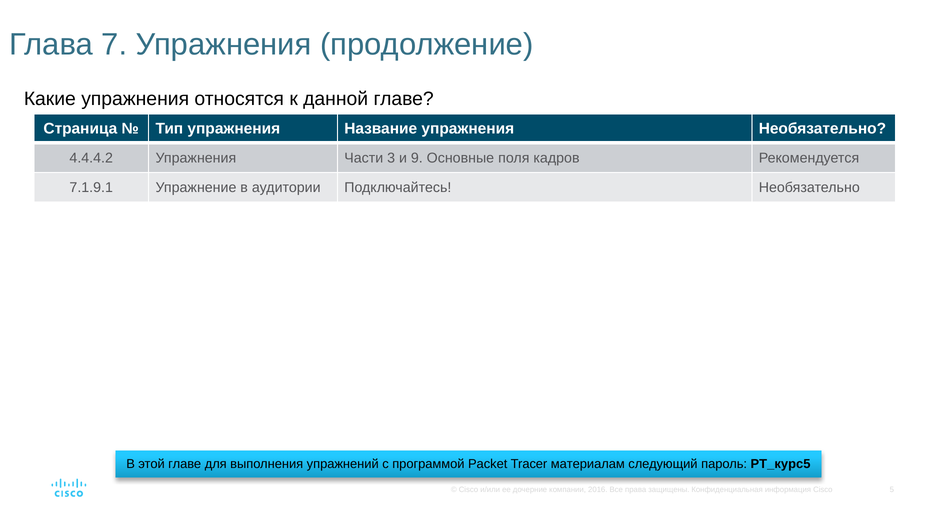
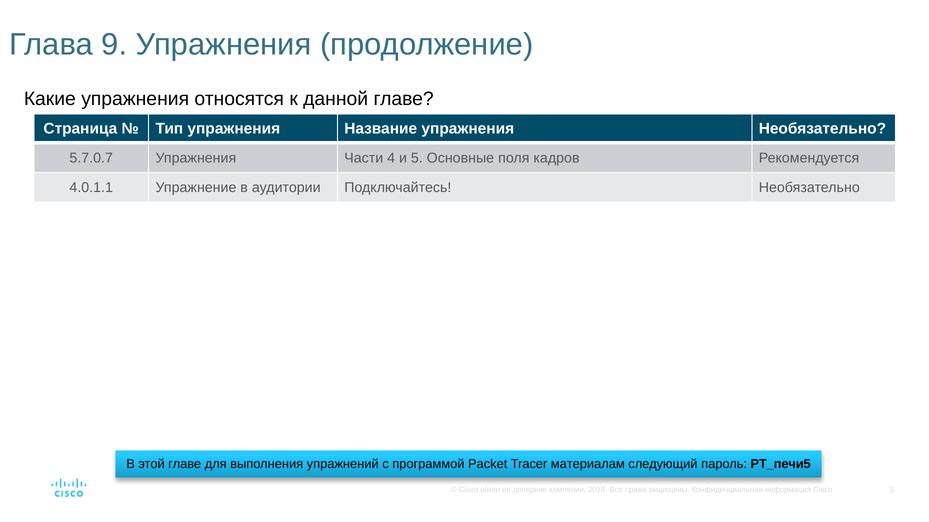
7: 7 -> 9
4.4.4.2: 4.4.4.2 -> 5.7.0.7
3: 3 -> 4
и 9: 9 -> 5
7.1.9.1: 7.1.9.1 -> 4.0.1.1
PT_курс5: PT_курс5 -> PT_печи5
